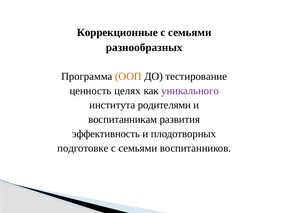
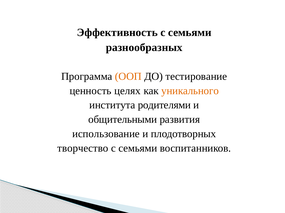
Коррекционные: Коррекционные -> Эффективность
уникального colour: purple -> orange
воспитанникам: воспитанникам -> общительными
эффективность: эффективность -> использование
подготовке: подготовке -> творчество
